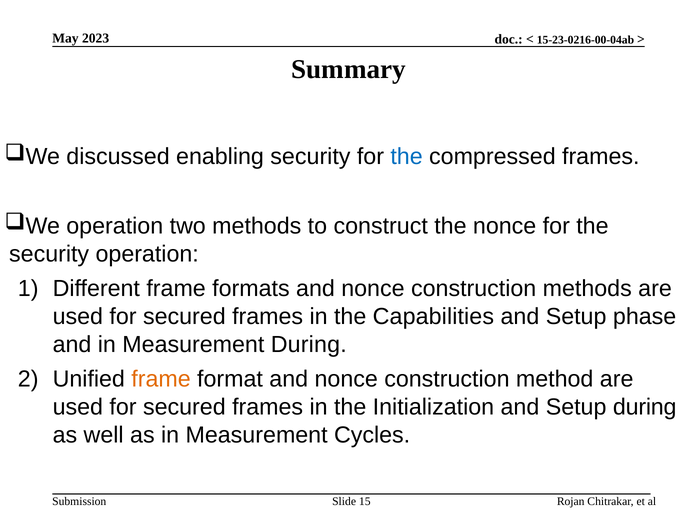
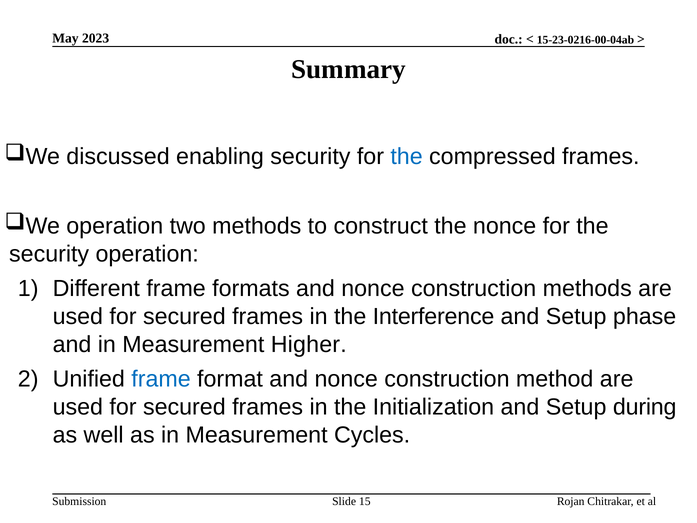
Capabilities: Capabilities -> Interference
Measurement During: During -> Higher
frame at (161, 379) colour: orange -> blue
